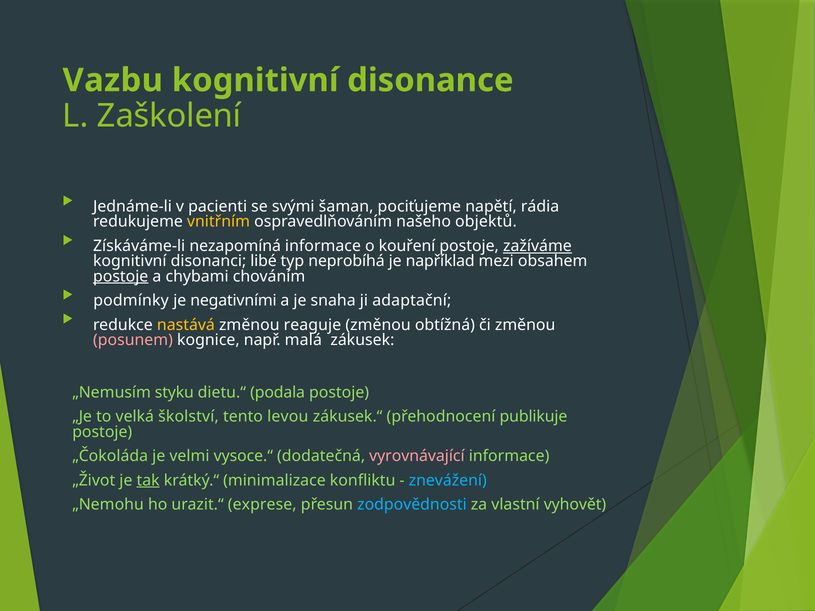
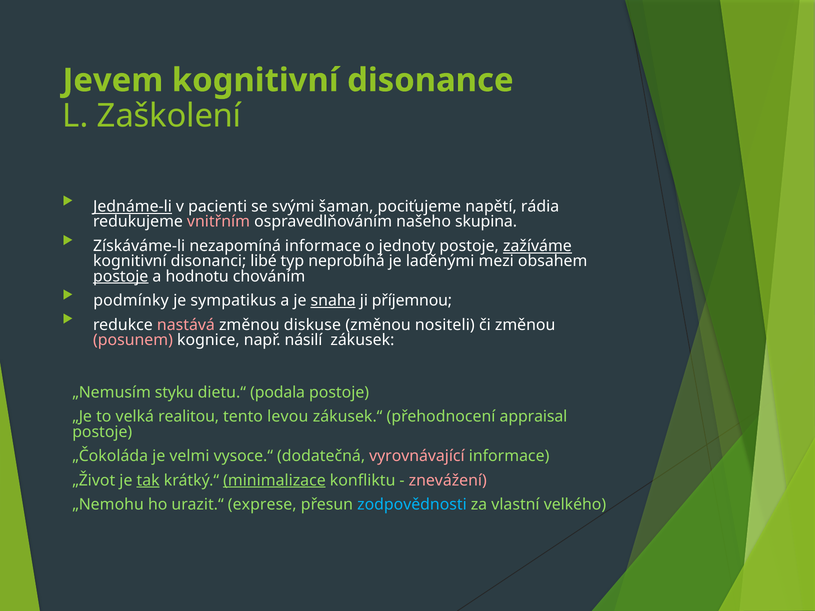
Vazbu: Vazbu -> Jevem
Jednáme-li underline: none -> present
vnitřním colour: yellow -> pink
objektů: objektů -> skupina
kouření: kouření -> jednoty
například: například -> laděnými
chybami: chybami -> hodnotu
negativními: negativními -> sympatikus
snaha underline: none -> present
adaptační: adaptační -> příjemnou
nastává colour: yellow -> pink
reaguje: reaguje -> diskuse
obtížná: obtížná -> nositeli
malá: malá -> násilí
školství: školství -> realitou
publikuje: publikuje -> appraisal
minimalizace underline: none -> present
znevážení colour: light blue -> pink
vyhovět: vyhovět -> velkého
